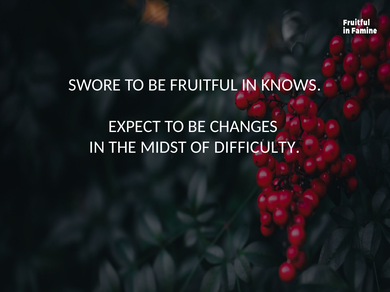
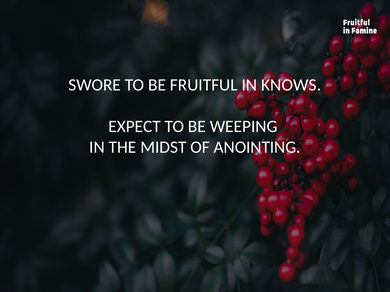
CHANGES: CHANGES -> WEEPING
DIFFICULTY: DIFFICULTY -> ANOINTING
